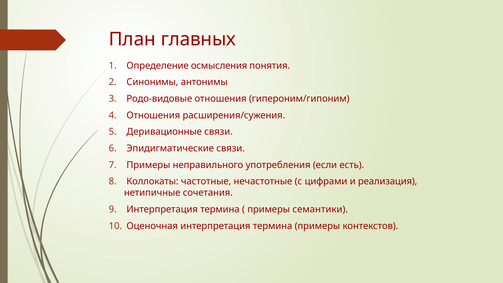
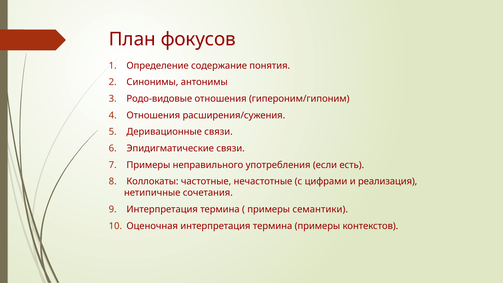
главных: главных -> фокусов
осмысления: осмысления -> содержание
